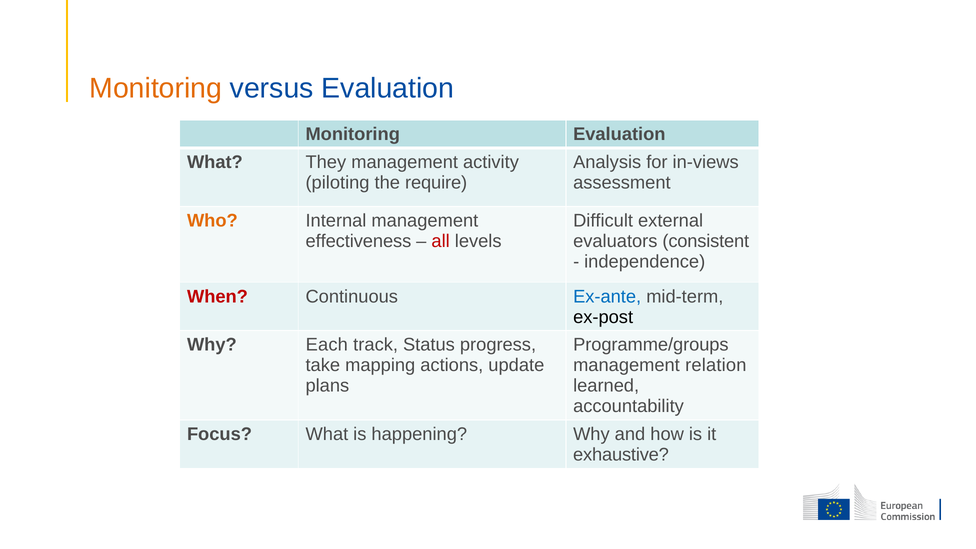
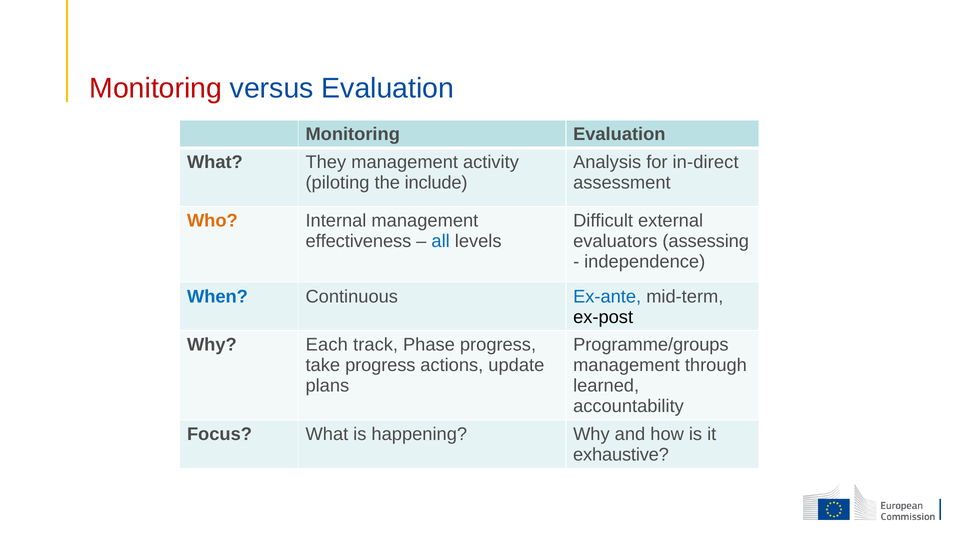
Monitoring at (156, 88) colour: orange -> red
in-views: in-views -> in-direct
require: require -> include
all colour: red -> blue
consistent: consistent -> assessing
When colour: red -> blue
Status: Status -> Phase
take mapping: mapping -> progress
relation: relation -> through
